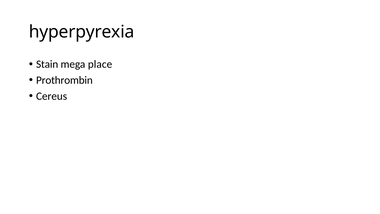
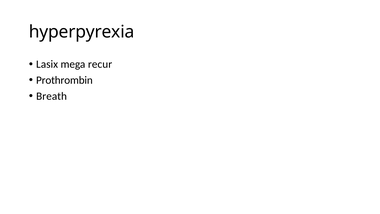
Stain: Stain -> Lasix
place: place -> recur
Cereus: Cereus -> Breath
